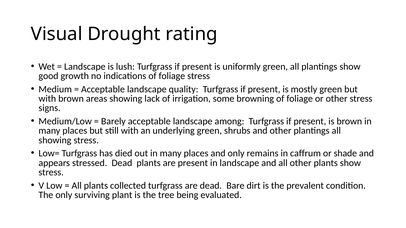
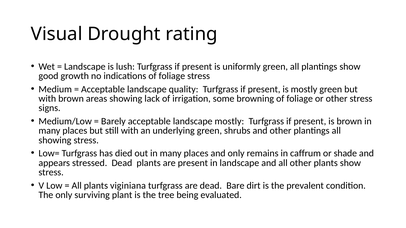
landscape among: among -> mostly
collected: collected -> viginiana
